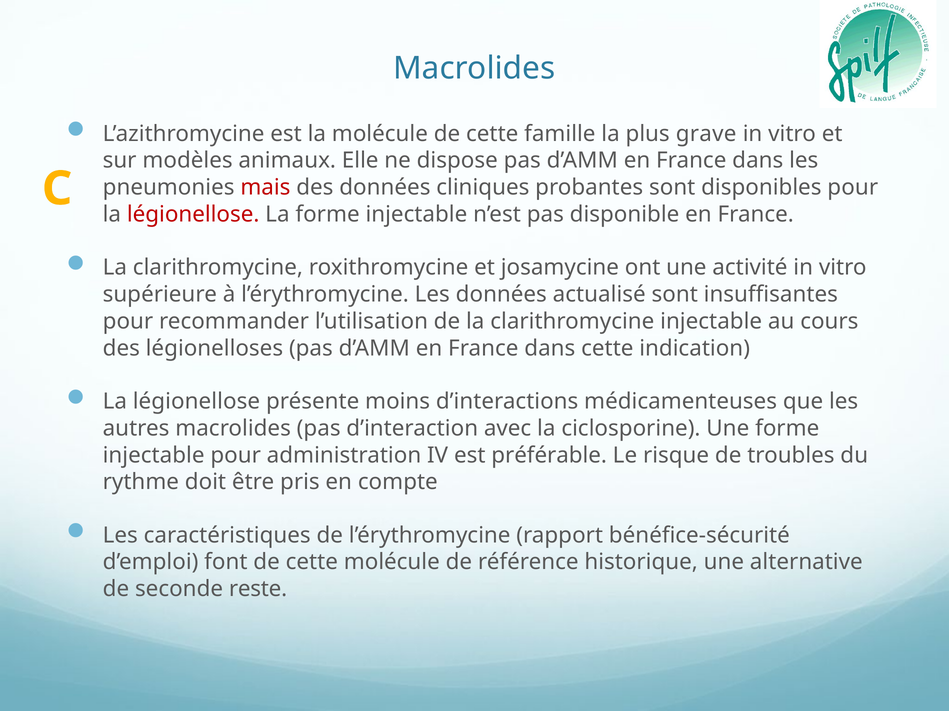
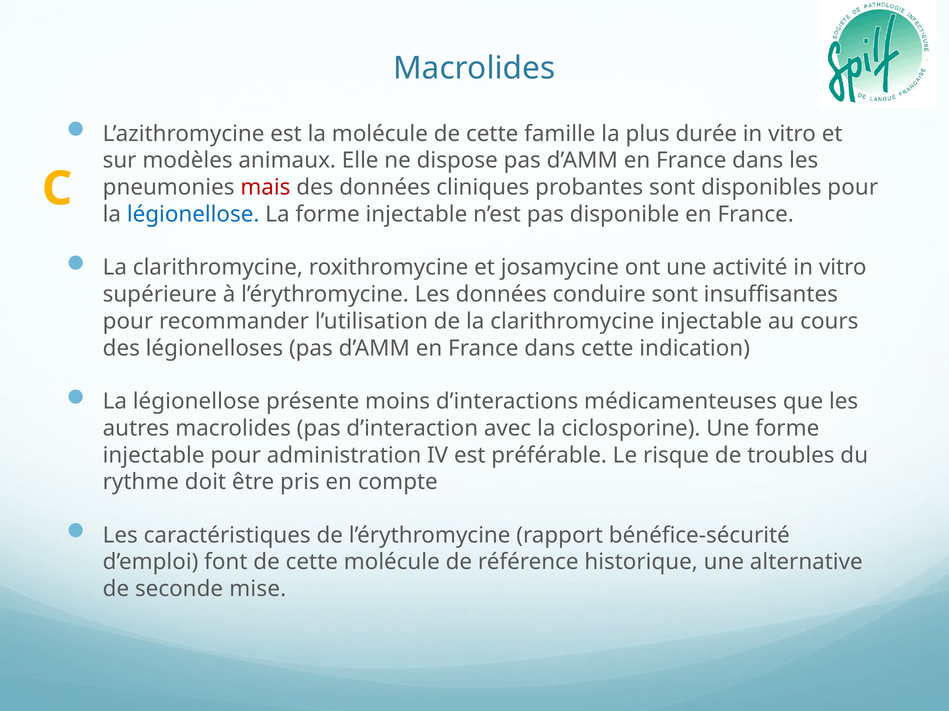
grave: grave -> durée
légionellose at (193, 215) colour: red -> blue
actualisé: actualisé -> conduire
reste: reste -> mise
